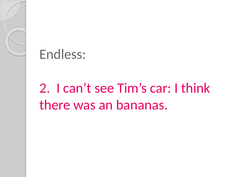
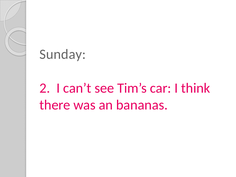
Endless: Endless -> Sunday
